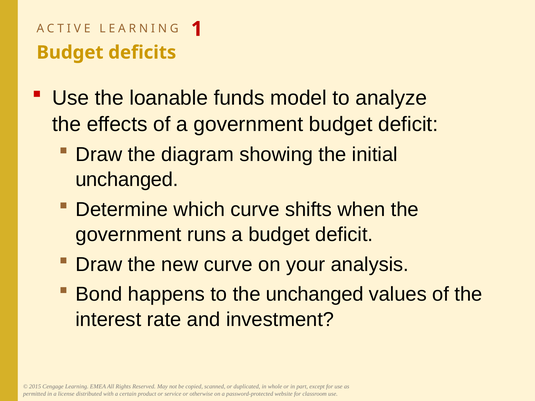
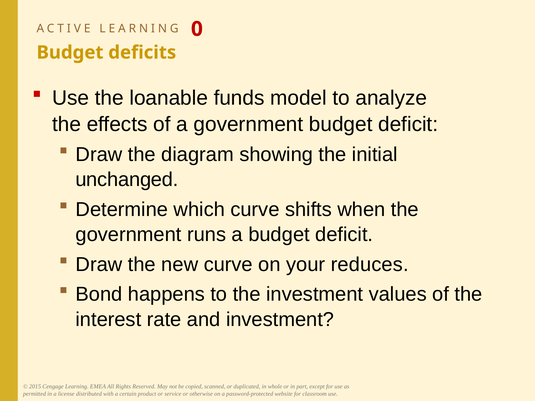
1: 1 -> 0
analysis: analysis -> reduces
the unchanged: unchanged -> investment
